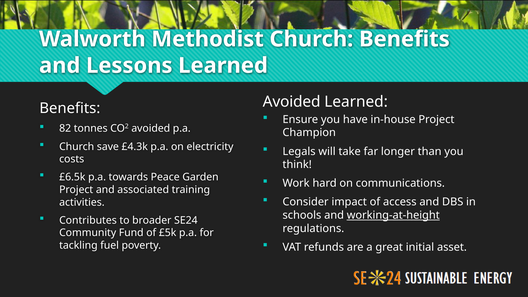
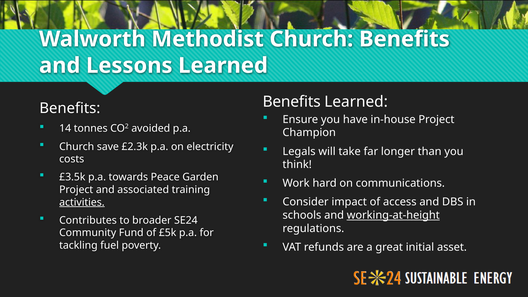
Avoided at (292, 102): Avoided -> Benefits
82: 82 -> 14
£4.3k: £4.3k -> £2.3k
£6.5k: £6.5k -> £3.5k
activities underline: none -> present
